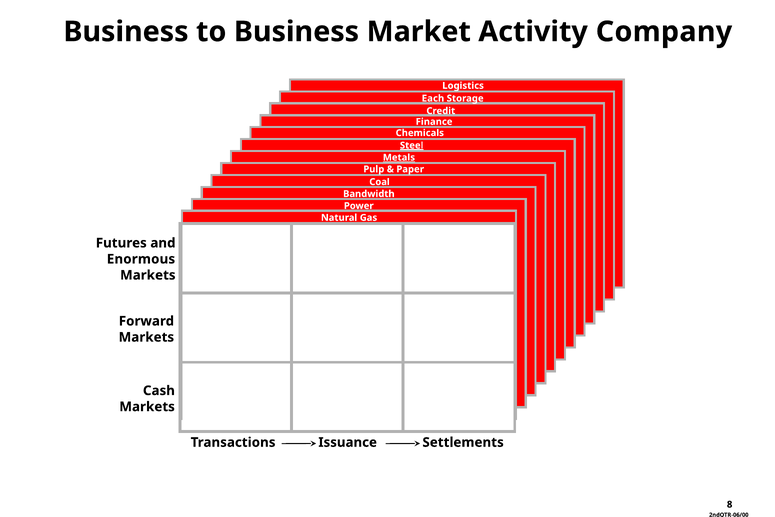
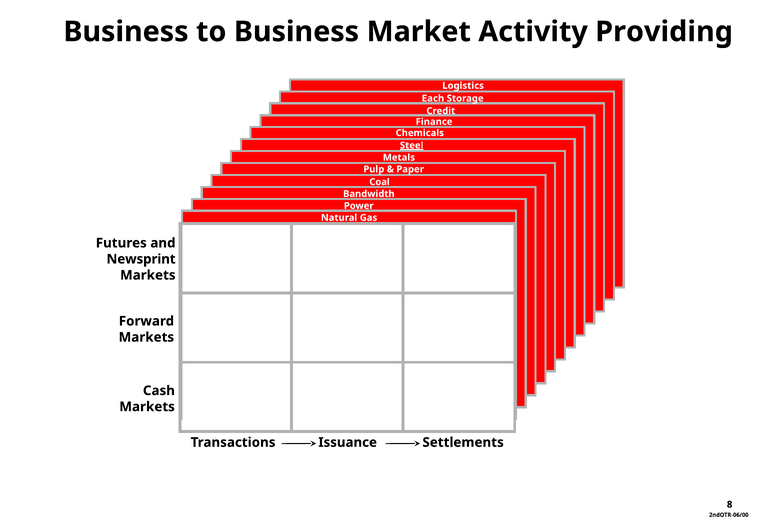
Company: Company -> Providing
Metals underline: present -> none
Enormous: Enormous -> Newsprint
